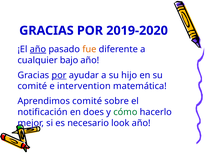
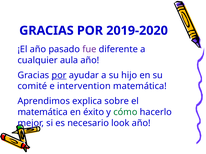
año at (38, 49) underline: present -> none
fue colour: orange -> purple
bajo: bajo -> aula
Aprendimos comité: comité -> explica
notificación at (43, 112): notificación -> matemática
does: does -> éxito
